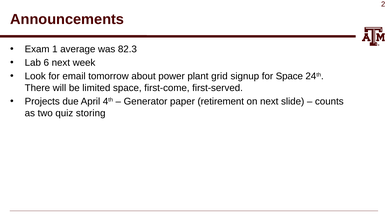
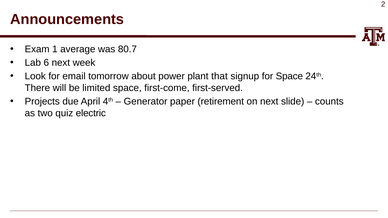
82.3: 82.3 -> 80.7
grid: grid -> that
storing: storing -> electric
